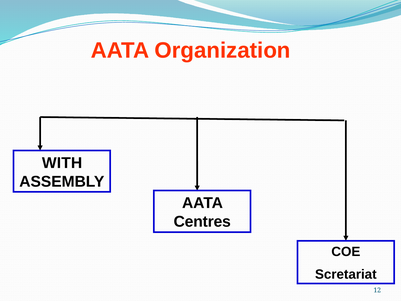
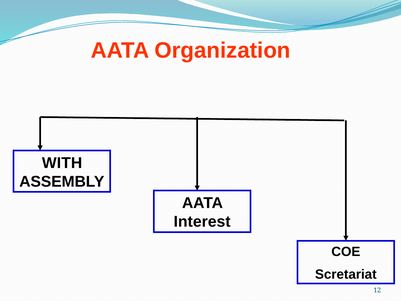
Centres: Centres -> Interest
